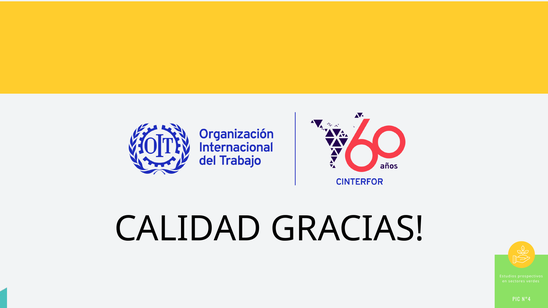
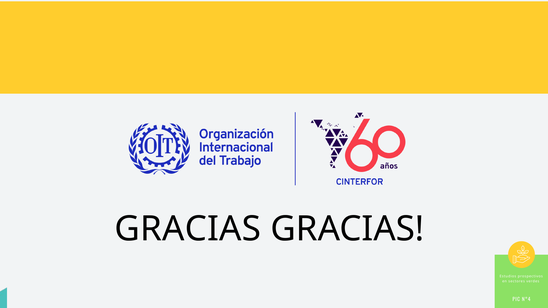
CALIDAD at (188, 229): CALIDAD -> GRACIAS
